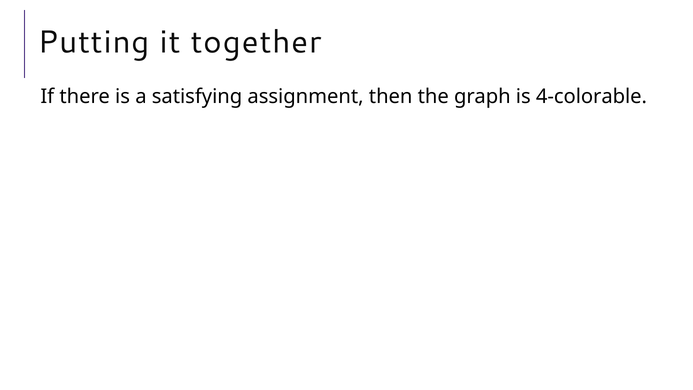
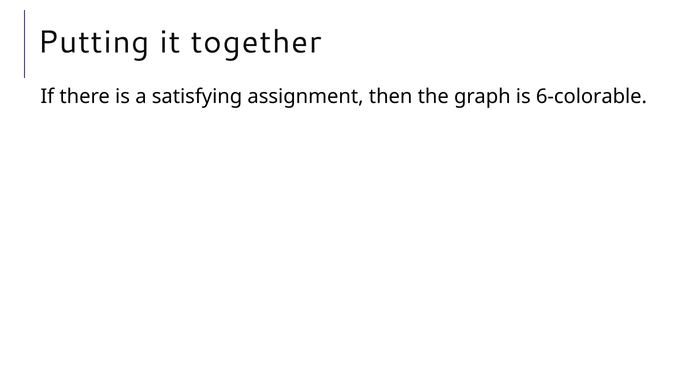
4-colorable: 4-colorable -> 6-colorable
